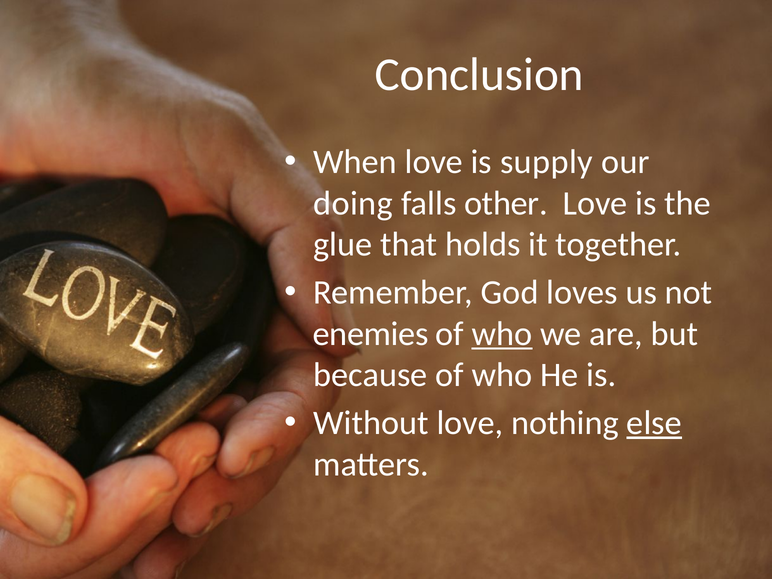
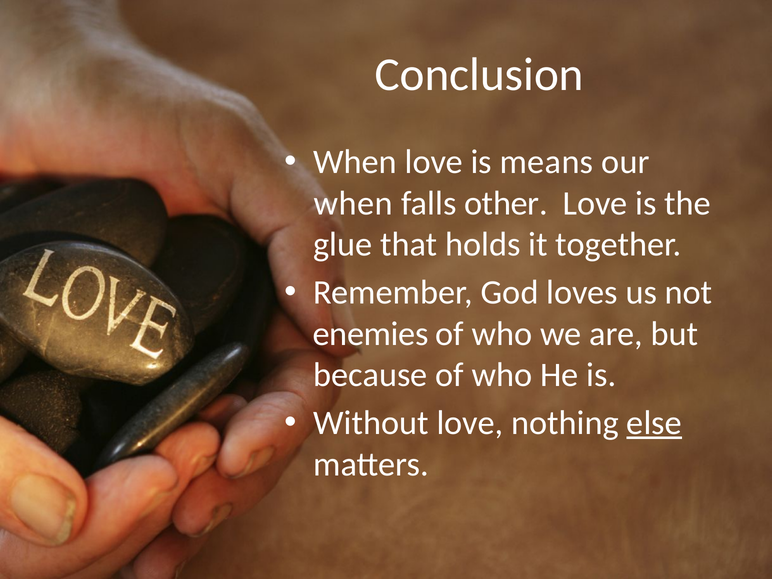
supply: supply -> means
doing at (353, 203): doing -> when
who at (502, 334) underline: present -> none
